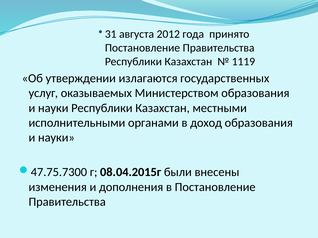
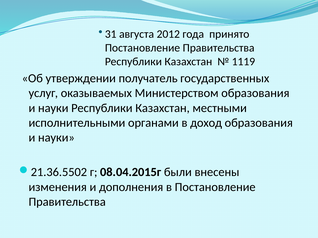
излагаются: излагаются -> получатель
47.75.7300: 47.75.7300 -> 21.36.5502
